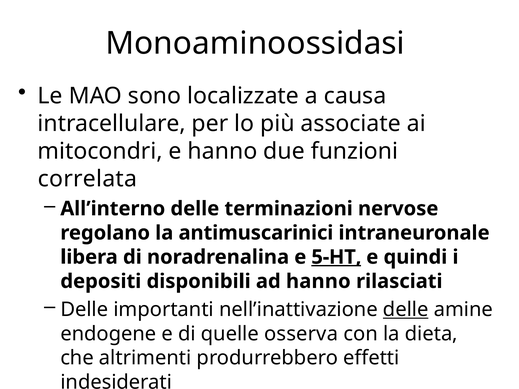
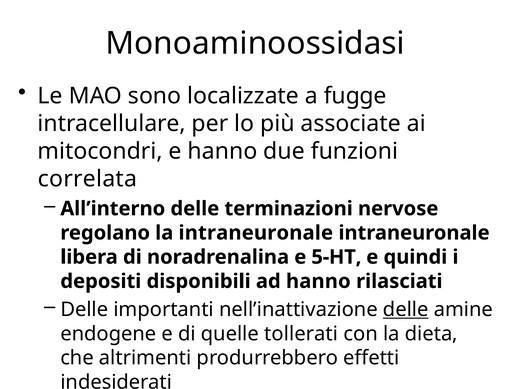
causa: causa -> fugge
la antimuscarinici: antimuscarinici -> intraneuronale
5-HT underline: present -> none
osserva: osserva -> tollerati
